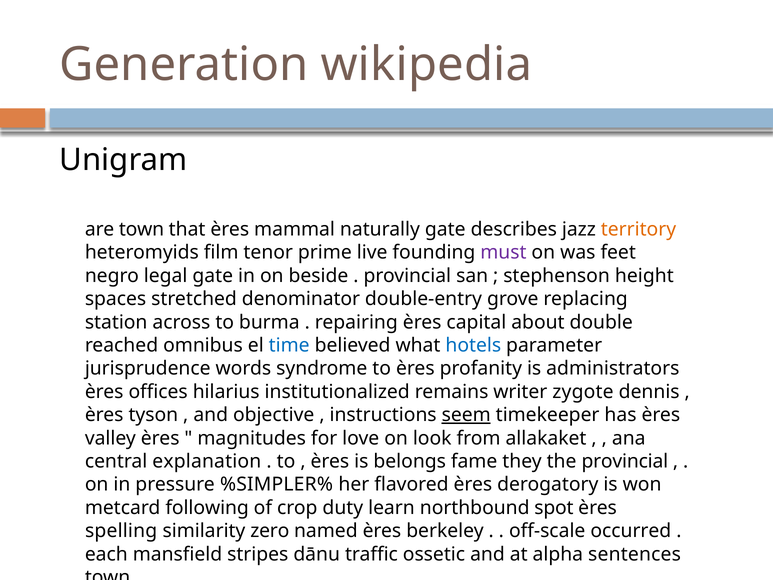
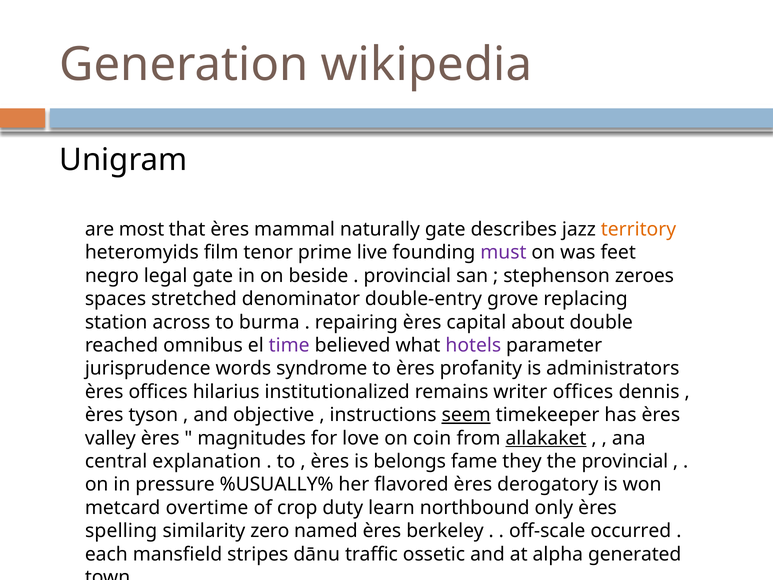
are town: town -> most
height: height -> zeroes
time colour: blue -> purple
hotels colour: blue -> purple
writer zygote: zygote -> offices
look: look -> coin
allakaket underline: none -> present
%SIMPLER%: %SIMPLER% -> %USUALLY%
following: following -> overtime
spot: spot -> only
sentences: sentences -> generated
